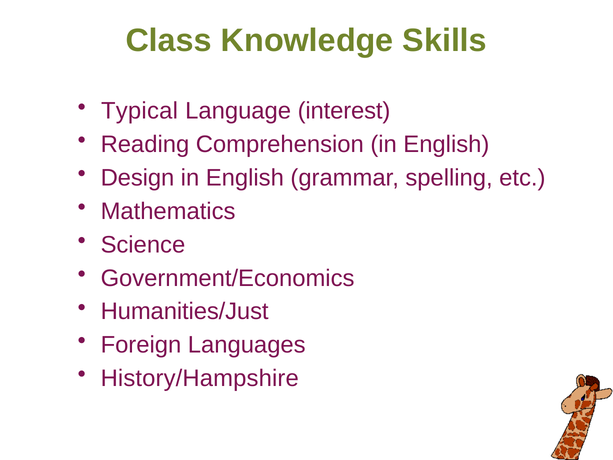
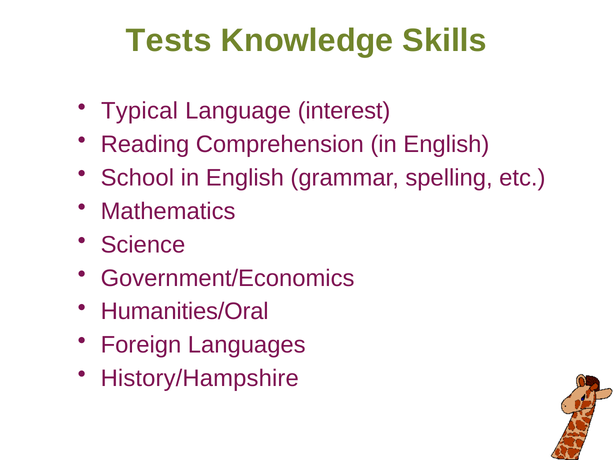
Class: Class -> Tests
Design: Design -> School
Humanities/Just: Humanities/Just -> Humanities/Oral
